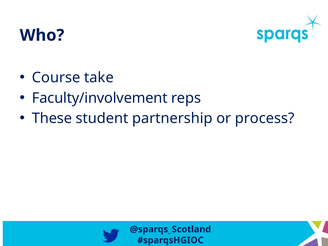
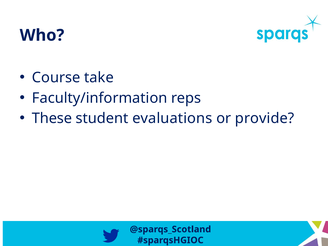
Faculty/involvement: Faculty/involvement -> Faculty/information
partnership: partnership -> evaluations
process: process -> provide
